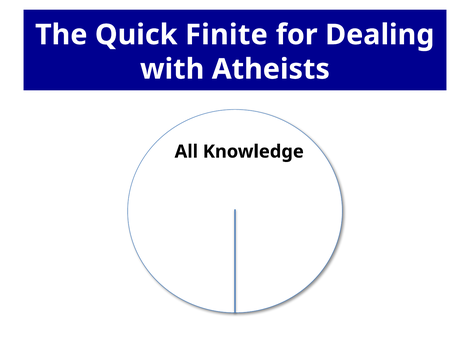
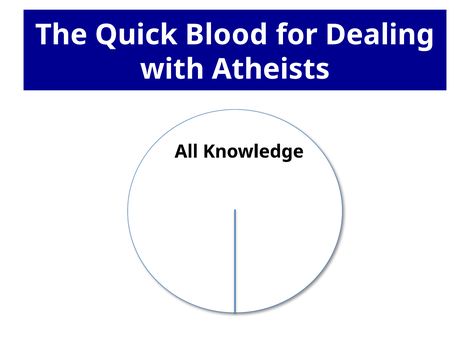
Finite: Finite -> Blood
